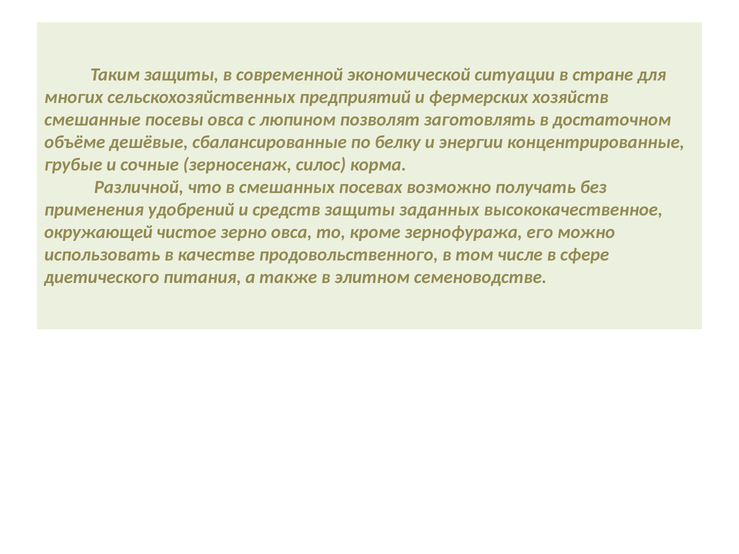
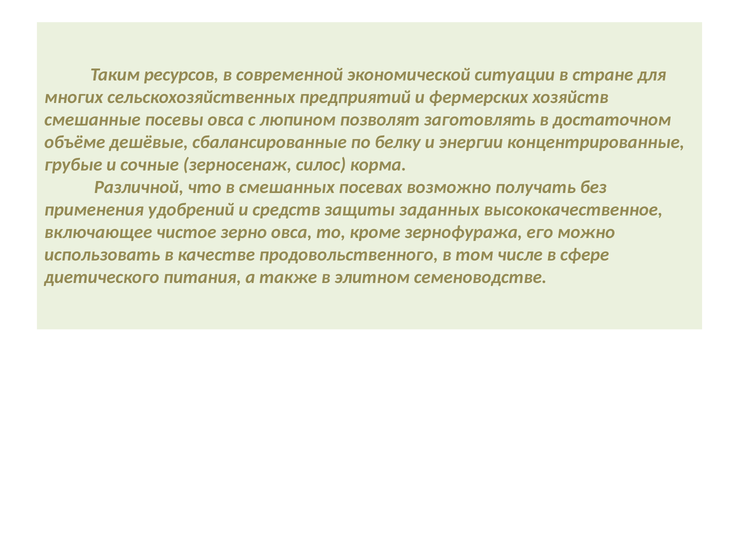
Таким защиты: защиты -> ресурсов
окружающей: окружающей -> включающее
